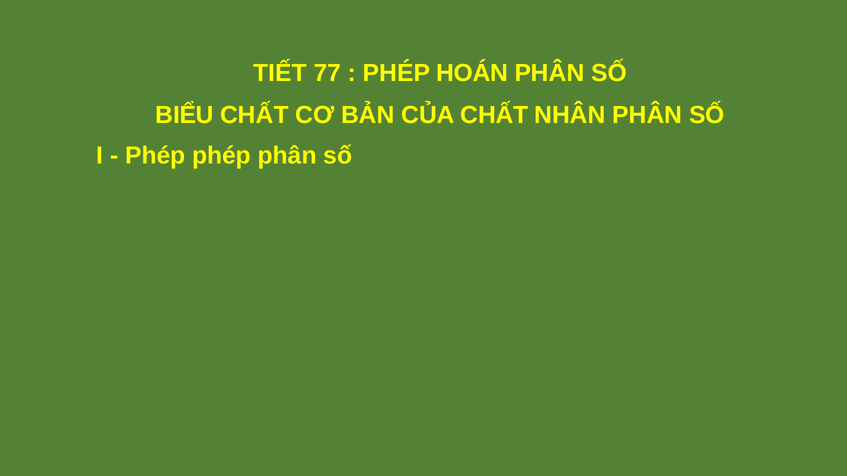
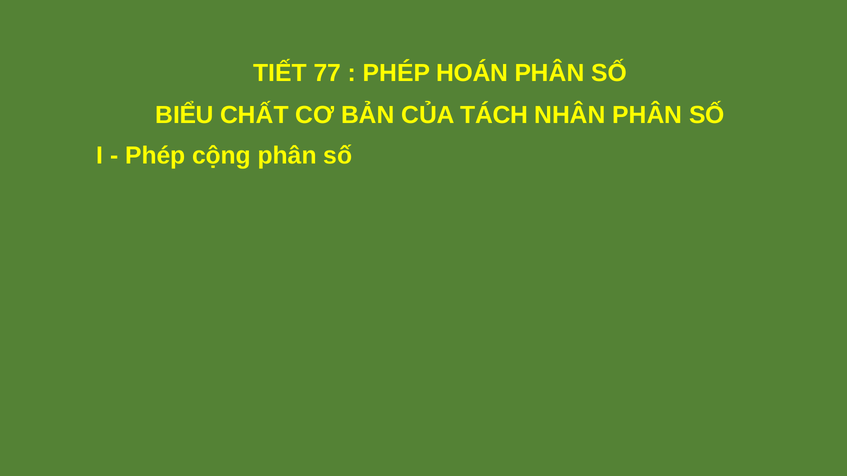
CỦA CHẤT: CHẤT -> TÁCH
Phép phép: phép -> cộng
